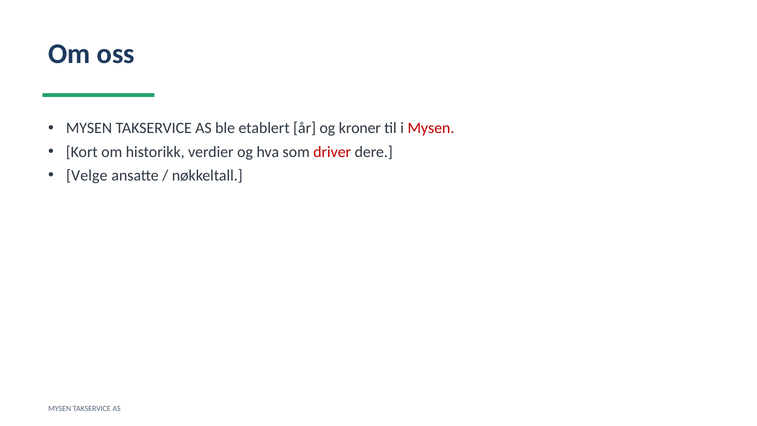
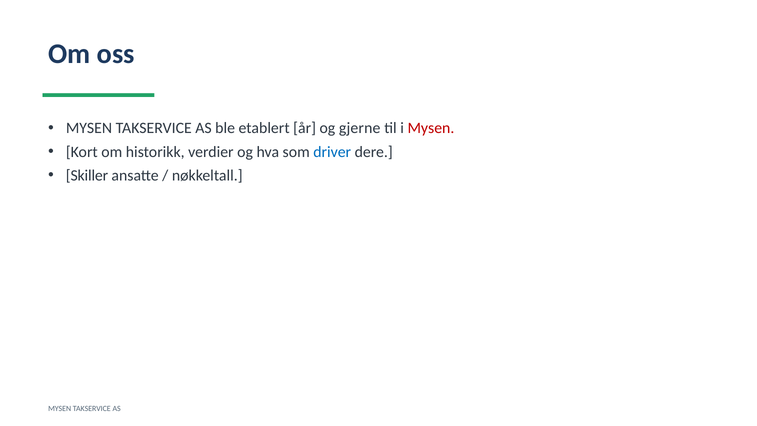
kroner: kroner -> gjerne
driver colour: red -> blue
Velge: Velge -> Skiller
